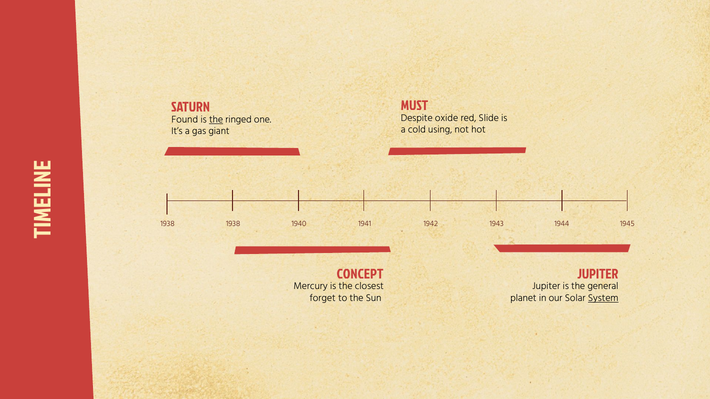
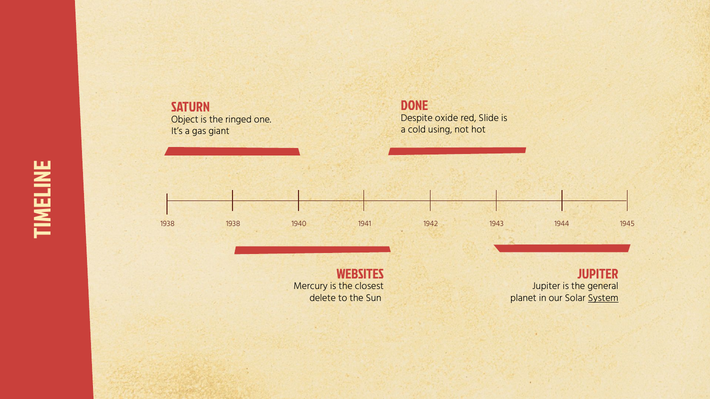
MUST: MUST -> DONE
Found: Found -> Object
the at (216, 119) underline: present -> none
CONCEPT: CONCEPT -> WEBSITES
forget: forget -> delete
